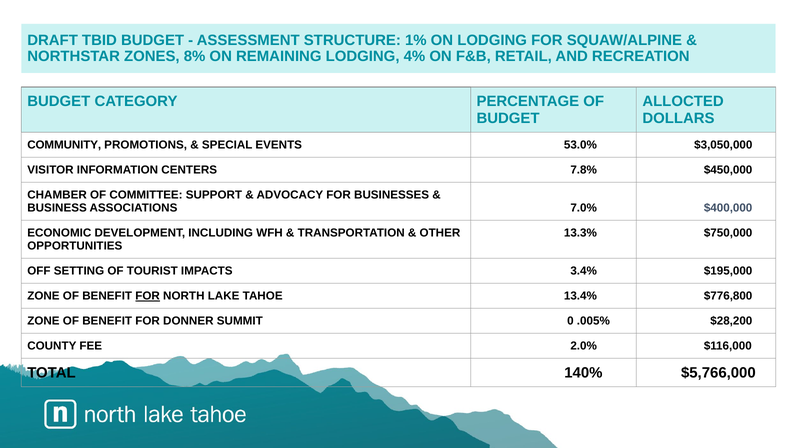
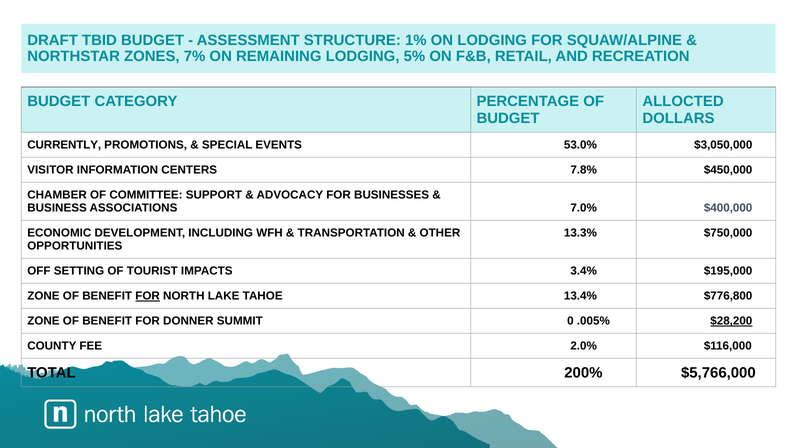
8%: 8% -> 7%
4%: 4% -> 5%
COMMUNITY: COMMUNITY -> CURRENTLY
$28,200 underline: none -> present
140%: 140% -> 200%
